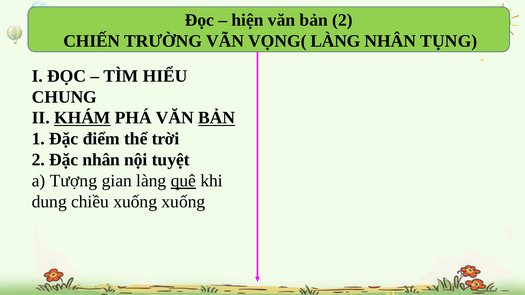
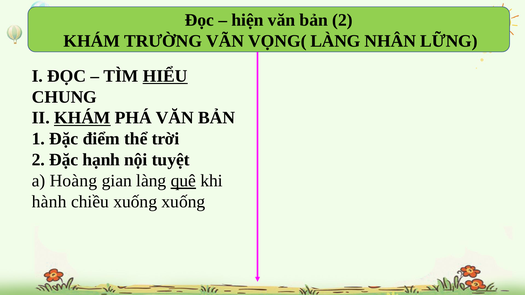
CHIẾN at (92, 41): CHIẾN -> KHÁM
TỤNG: TỤNG -> LỮNG
HIỂU underline: none -> present
BẢN at (217, 118) underline: present -> none
Đặc nhân: nhân -> hạnh
Tượng: Tượng -> Hoàng
dung: dung -> hành
